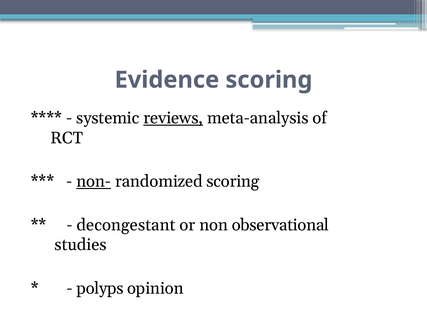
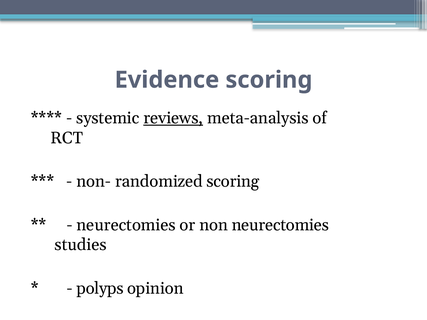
non- underline: present -> none
decongestant at (126, 225): decongestant -> neurectomies
non observational: observational -> neurectomies
